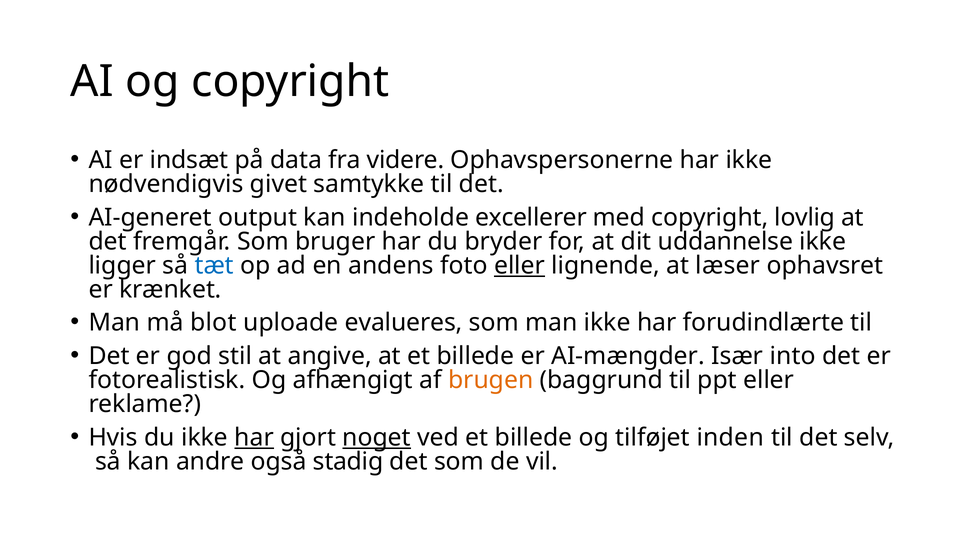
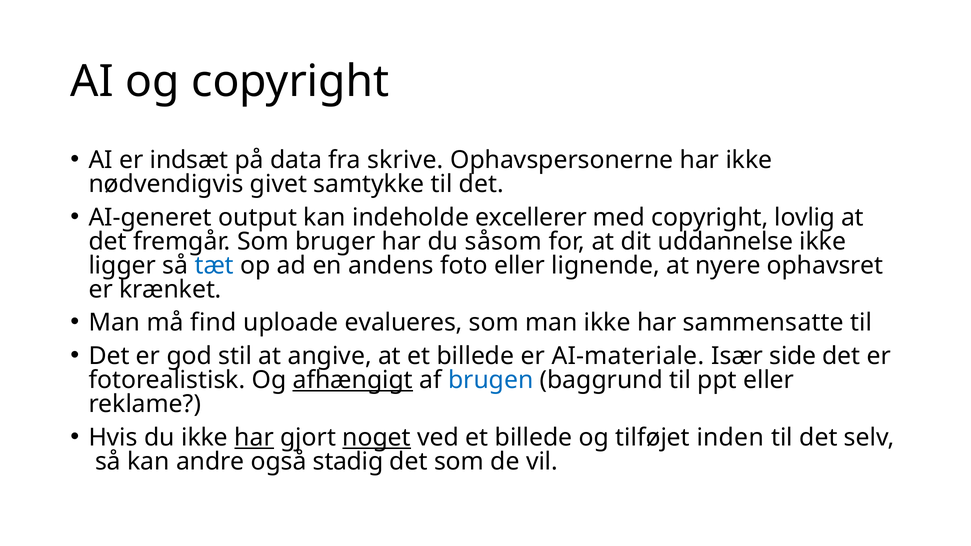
videre: videre -> skrive
bryder: bryder -> såsom
eller at (520, 266) underline: present -> none
læser: læser -> nyere
blot: blot -> find
forudindlærte: forudindlærte -> sammensatte
AI-mængder: AI-mængder -> AI-materiale
into: into -> side
afhængigt underline: none -> present
brugen colour: orange -> blue
